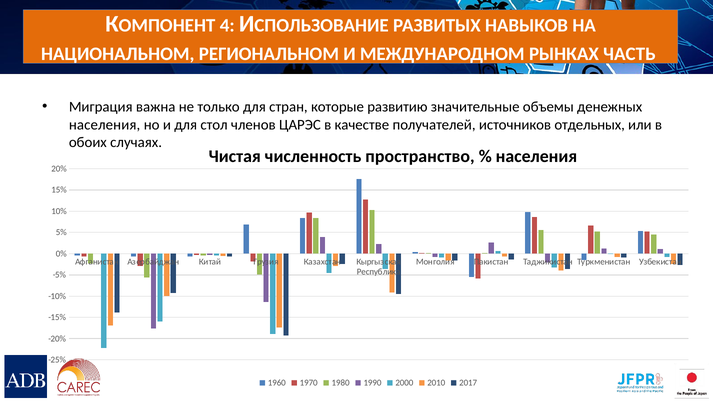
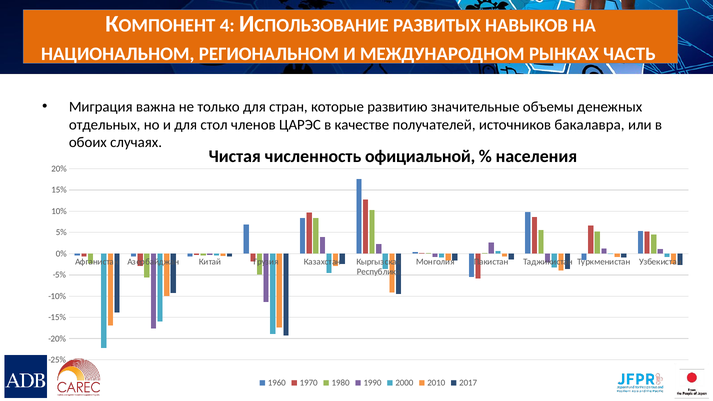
населения at (105, 125): населения -> отдельных
отдельных: отдельных -> бакалавра
пространство: пространство -> официальной
